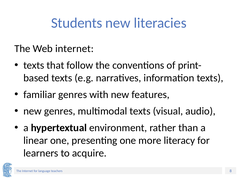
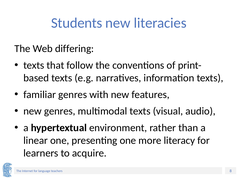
Web internet: internet -> differing
